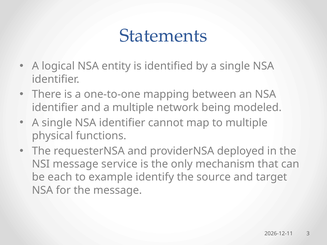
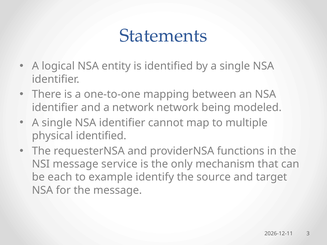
a multiple: multiple -> network
physical functions: functions -> identified
deployed: deployed -> functions
